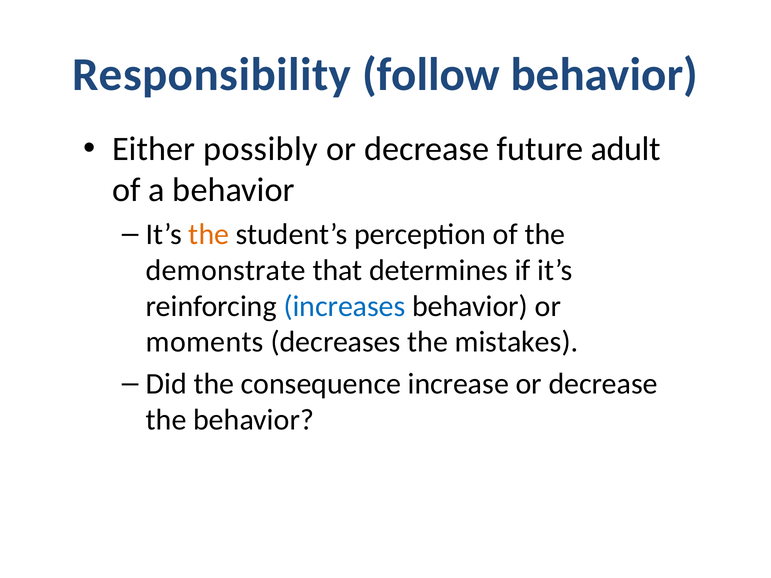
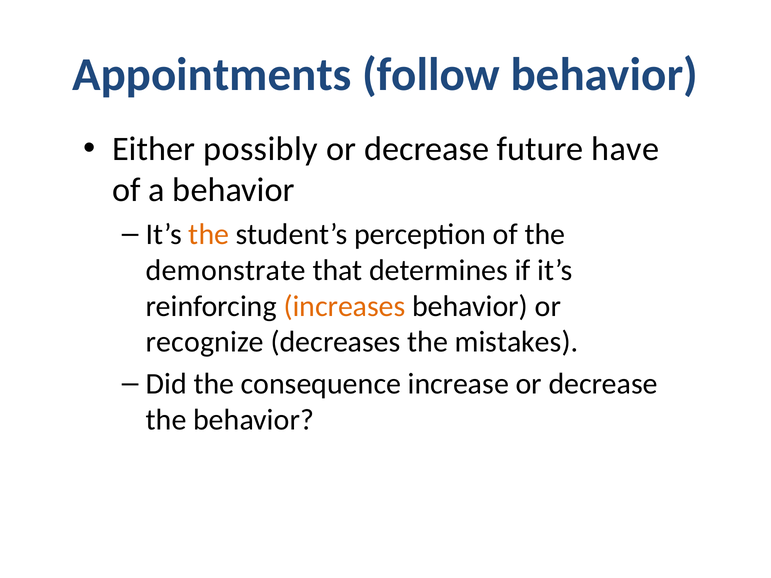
Responsibility: Responsibility -> Appointments
adult: adult -> have
increases colour: blue -> orange
moments: moments -> recognize
